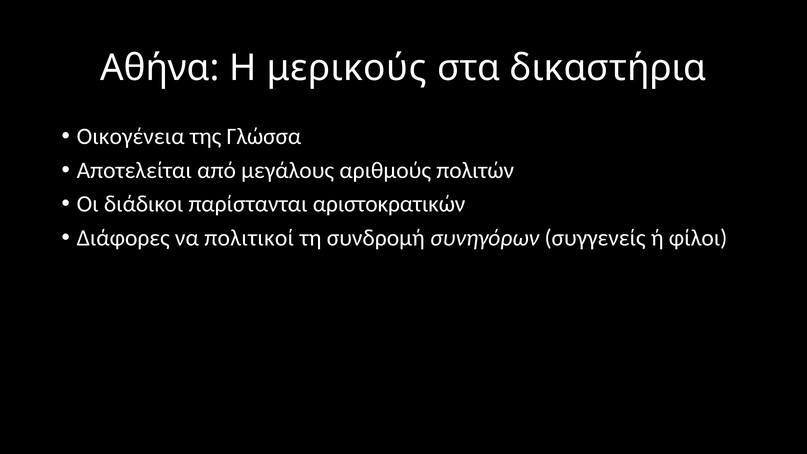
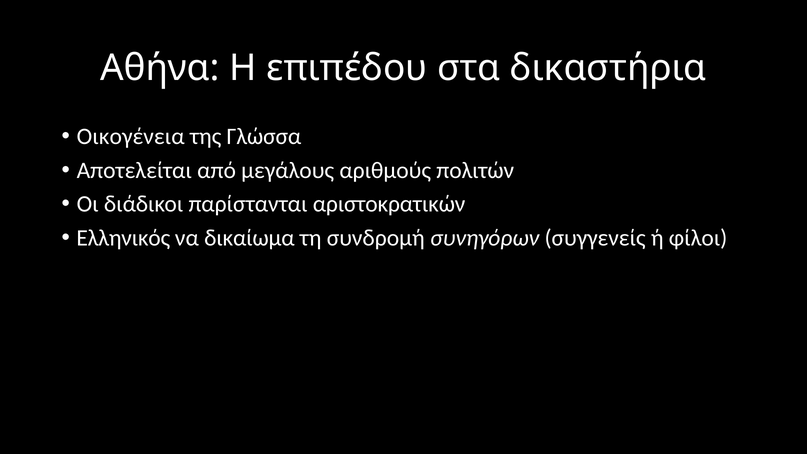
μερικούς: μερικούς -> επιπέδου
Διάφορες: Διάφορες -> Ελληνικός
πολιτικοί: πολιτικοί -> δικαίωμα
